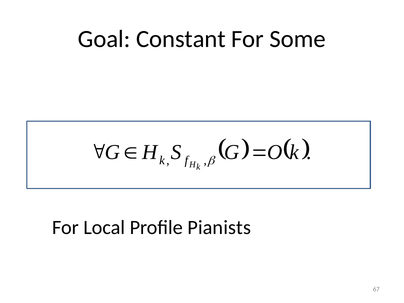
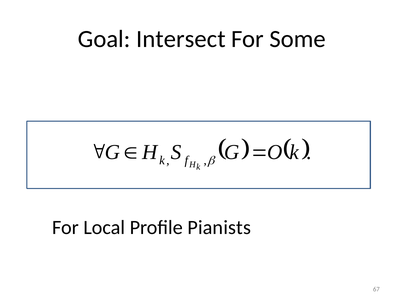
Constant: Constant -> Intersect
